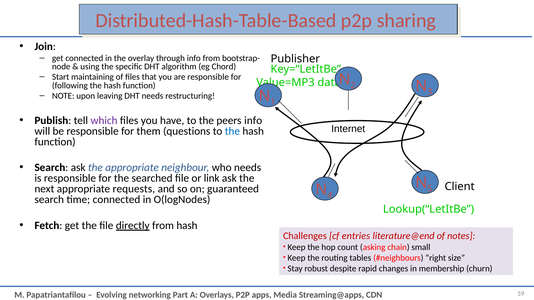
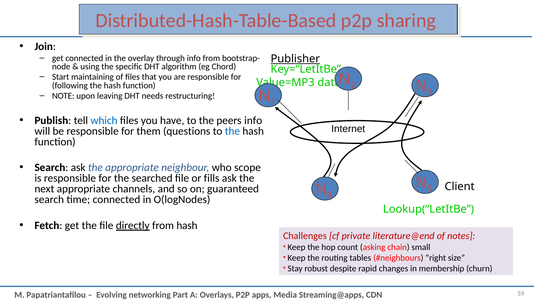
Publisher underline: none -> present
which colour: purple -> blue
who needs: needs -> scope
link: link -> fills
requests: requests -> channels
entries: entries -> private
